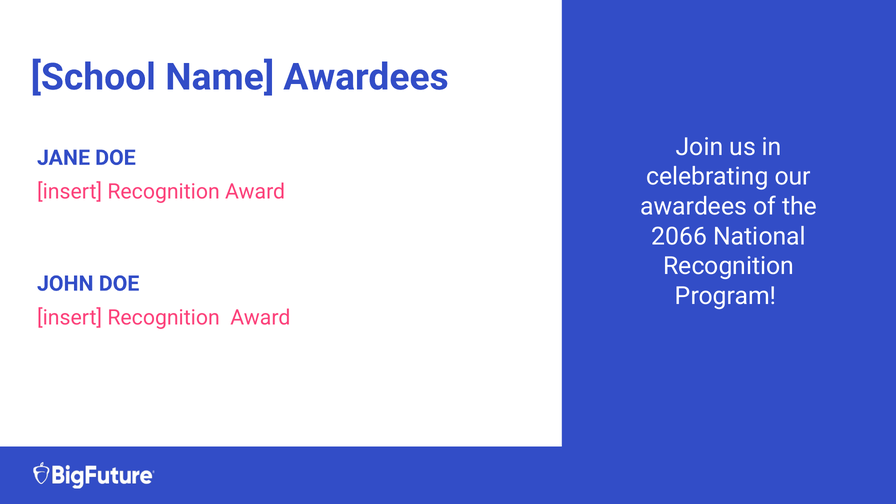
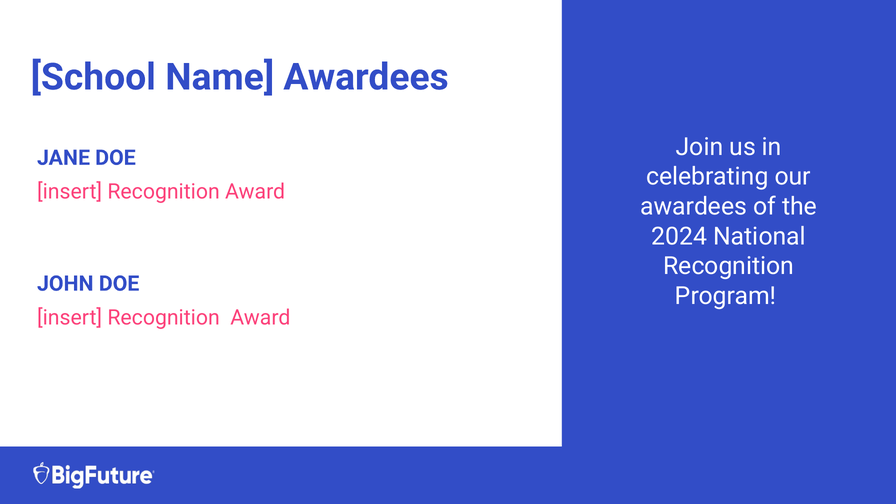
2066: 2066 -> 2024
